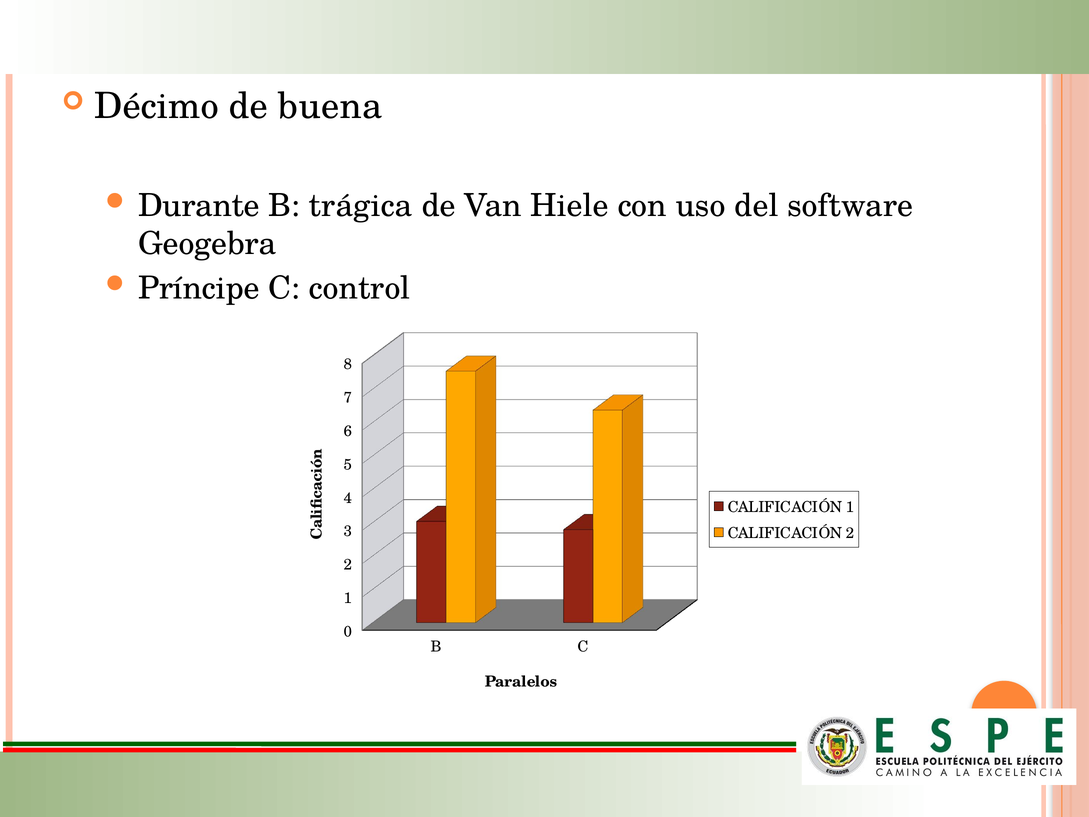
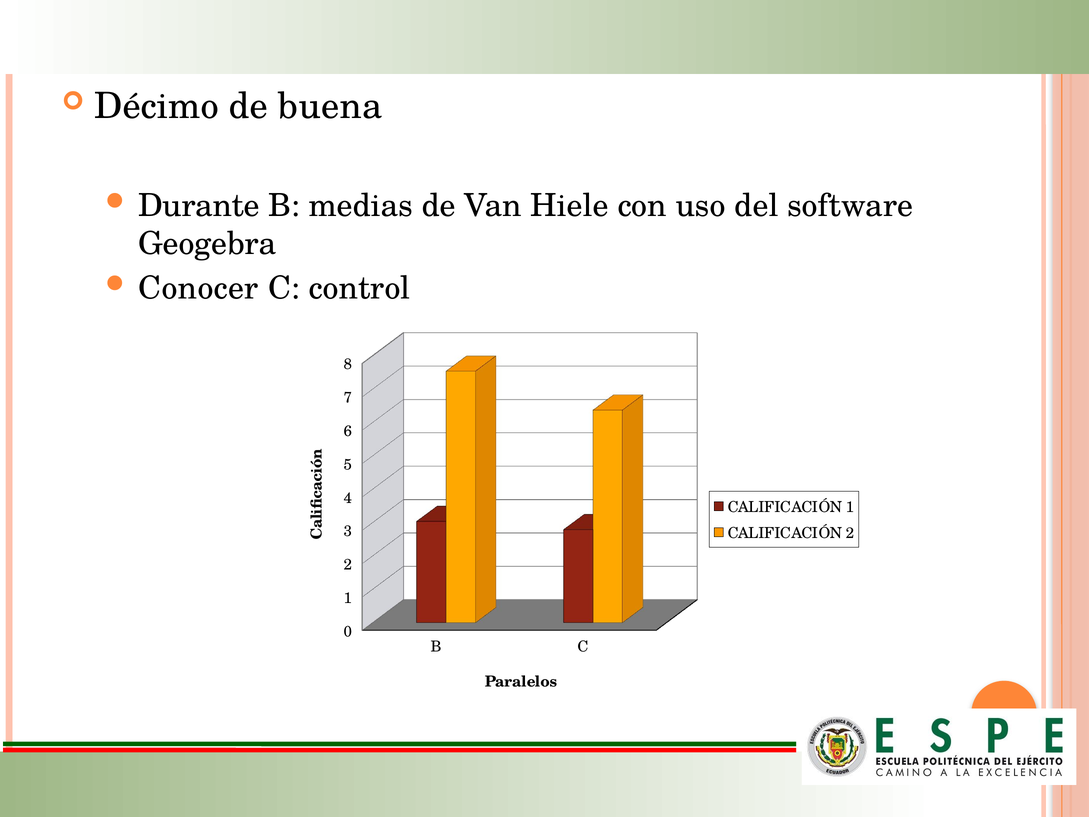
trágica: trágica -> medias
Príncipe: Príncipe -> Conocer
